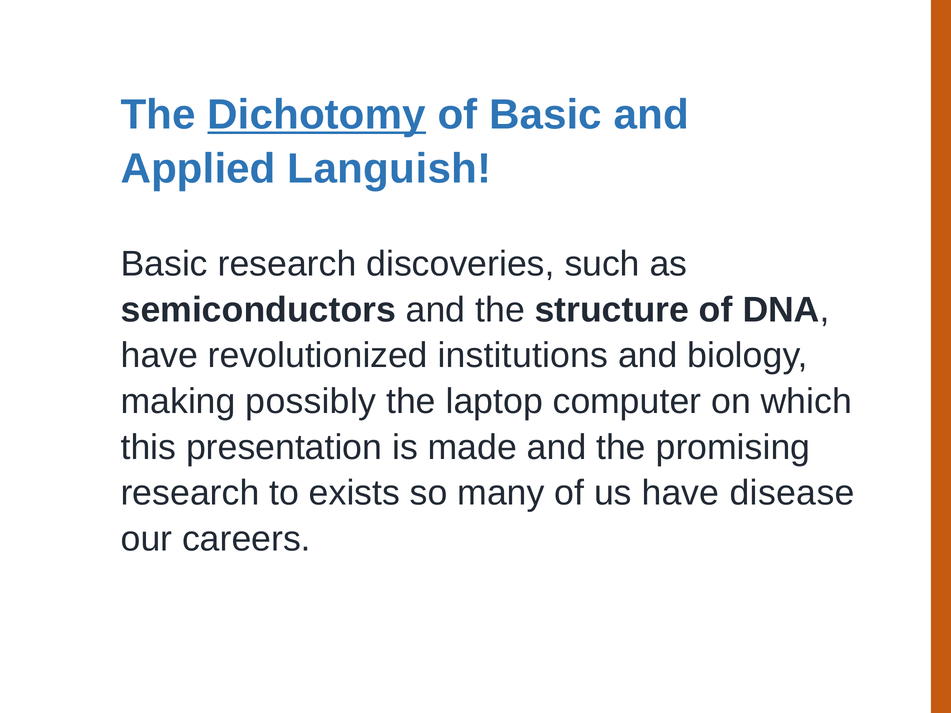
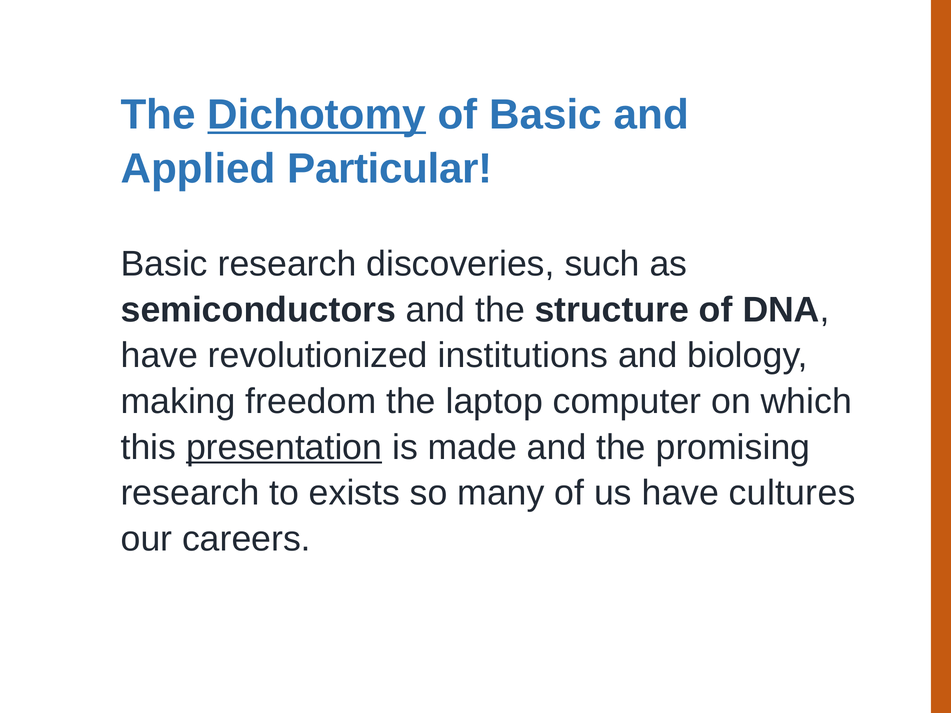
Languish: Languish -> Particular
possibly: possibly -> freedom
presentation underline: none -> present
disease: disease -> cultures
